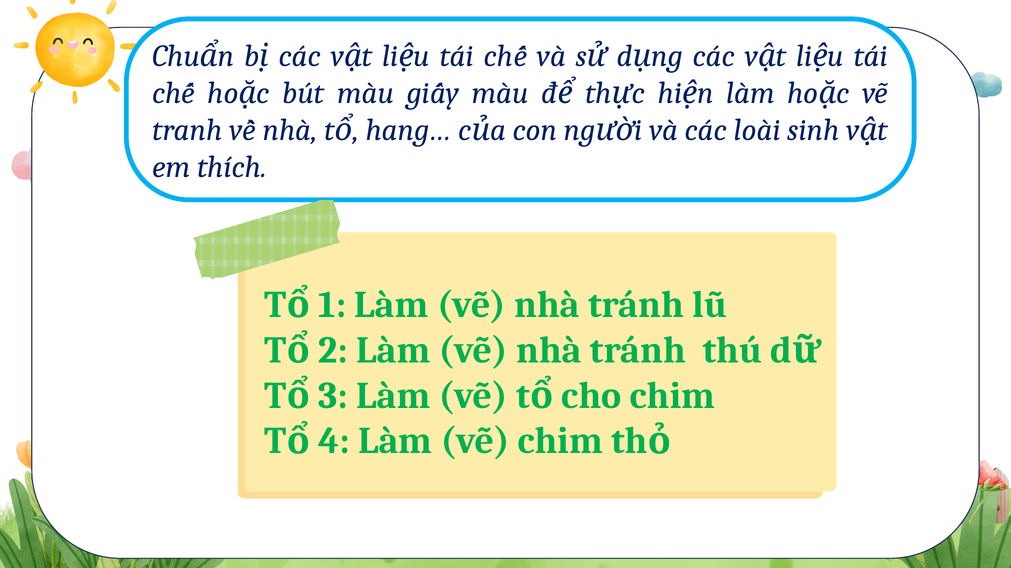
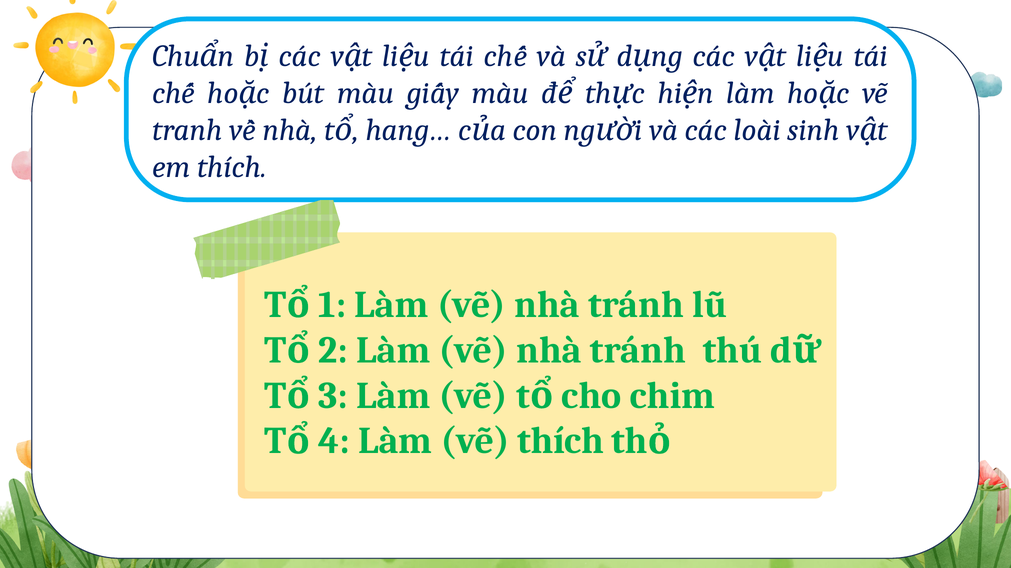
vẽ chim: chim -> thích
